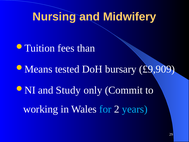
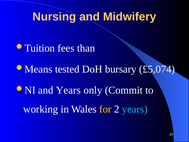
£9,909: £9,909 -> £5,074
and Study: Study -> Years
for colour: light blue -> yellow
